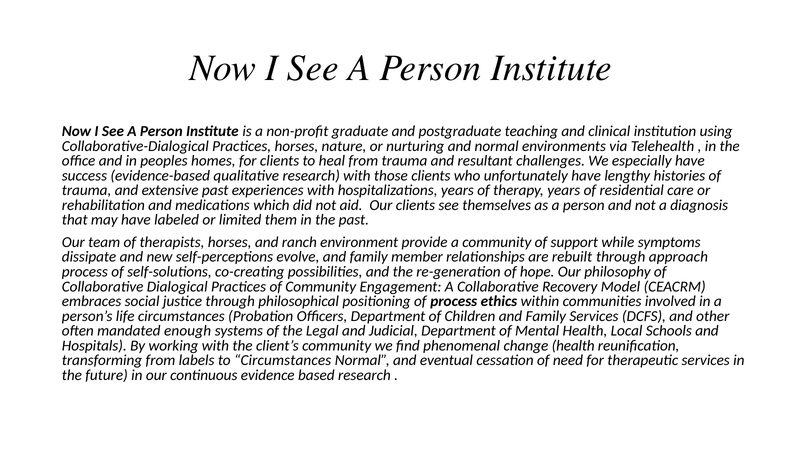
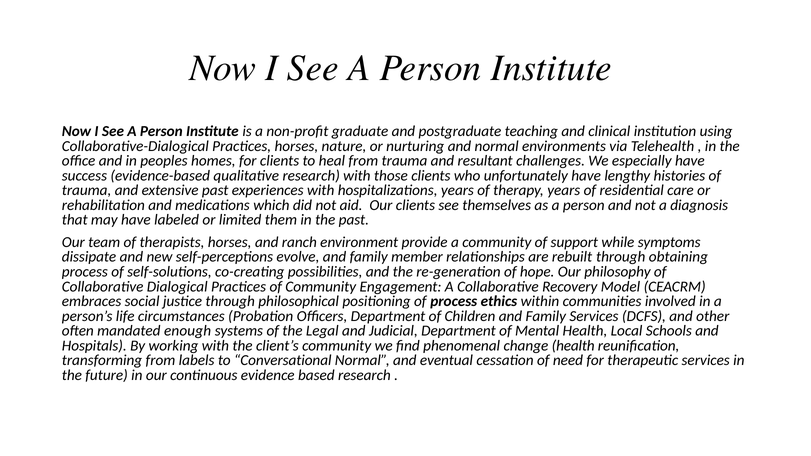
approach: approach -> obtaining
to Circumstances: Circumstances -> Conversational
